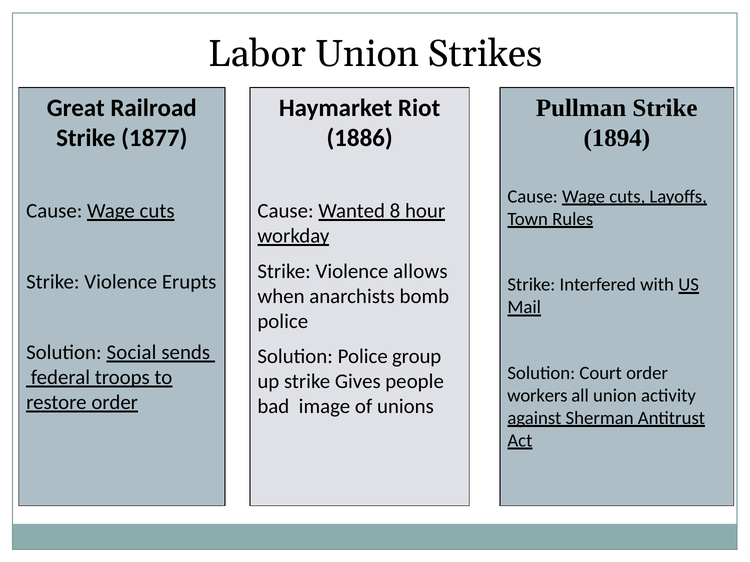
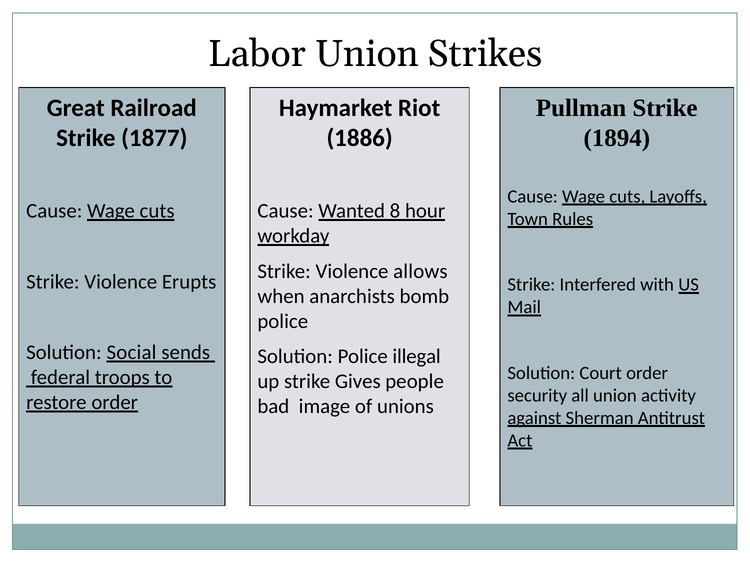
group: group -> illegal
workers: workers -> security
